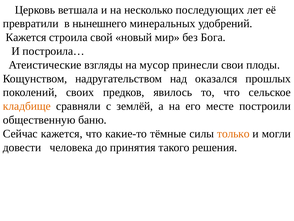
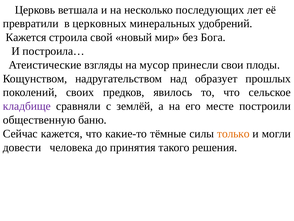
нынешнего: нынешнего -> церковных
оказался: оказался -> образует
кладбище colour: orange -> purple
